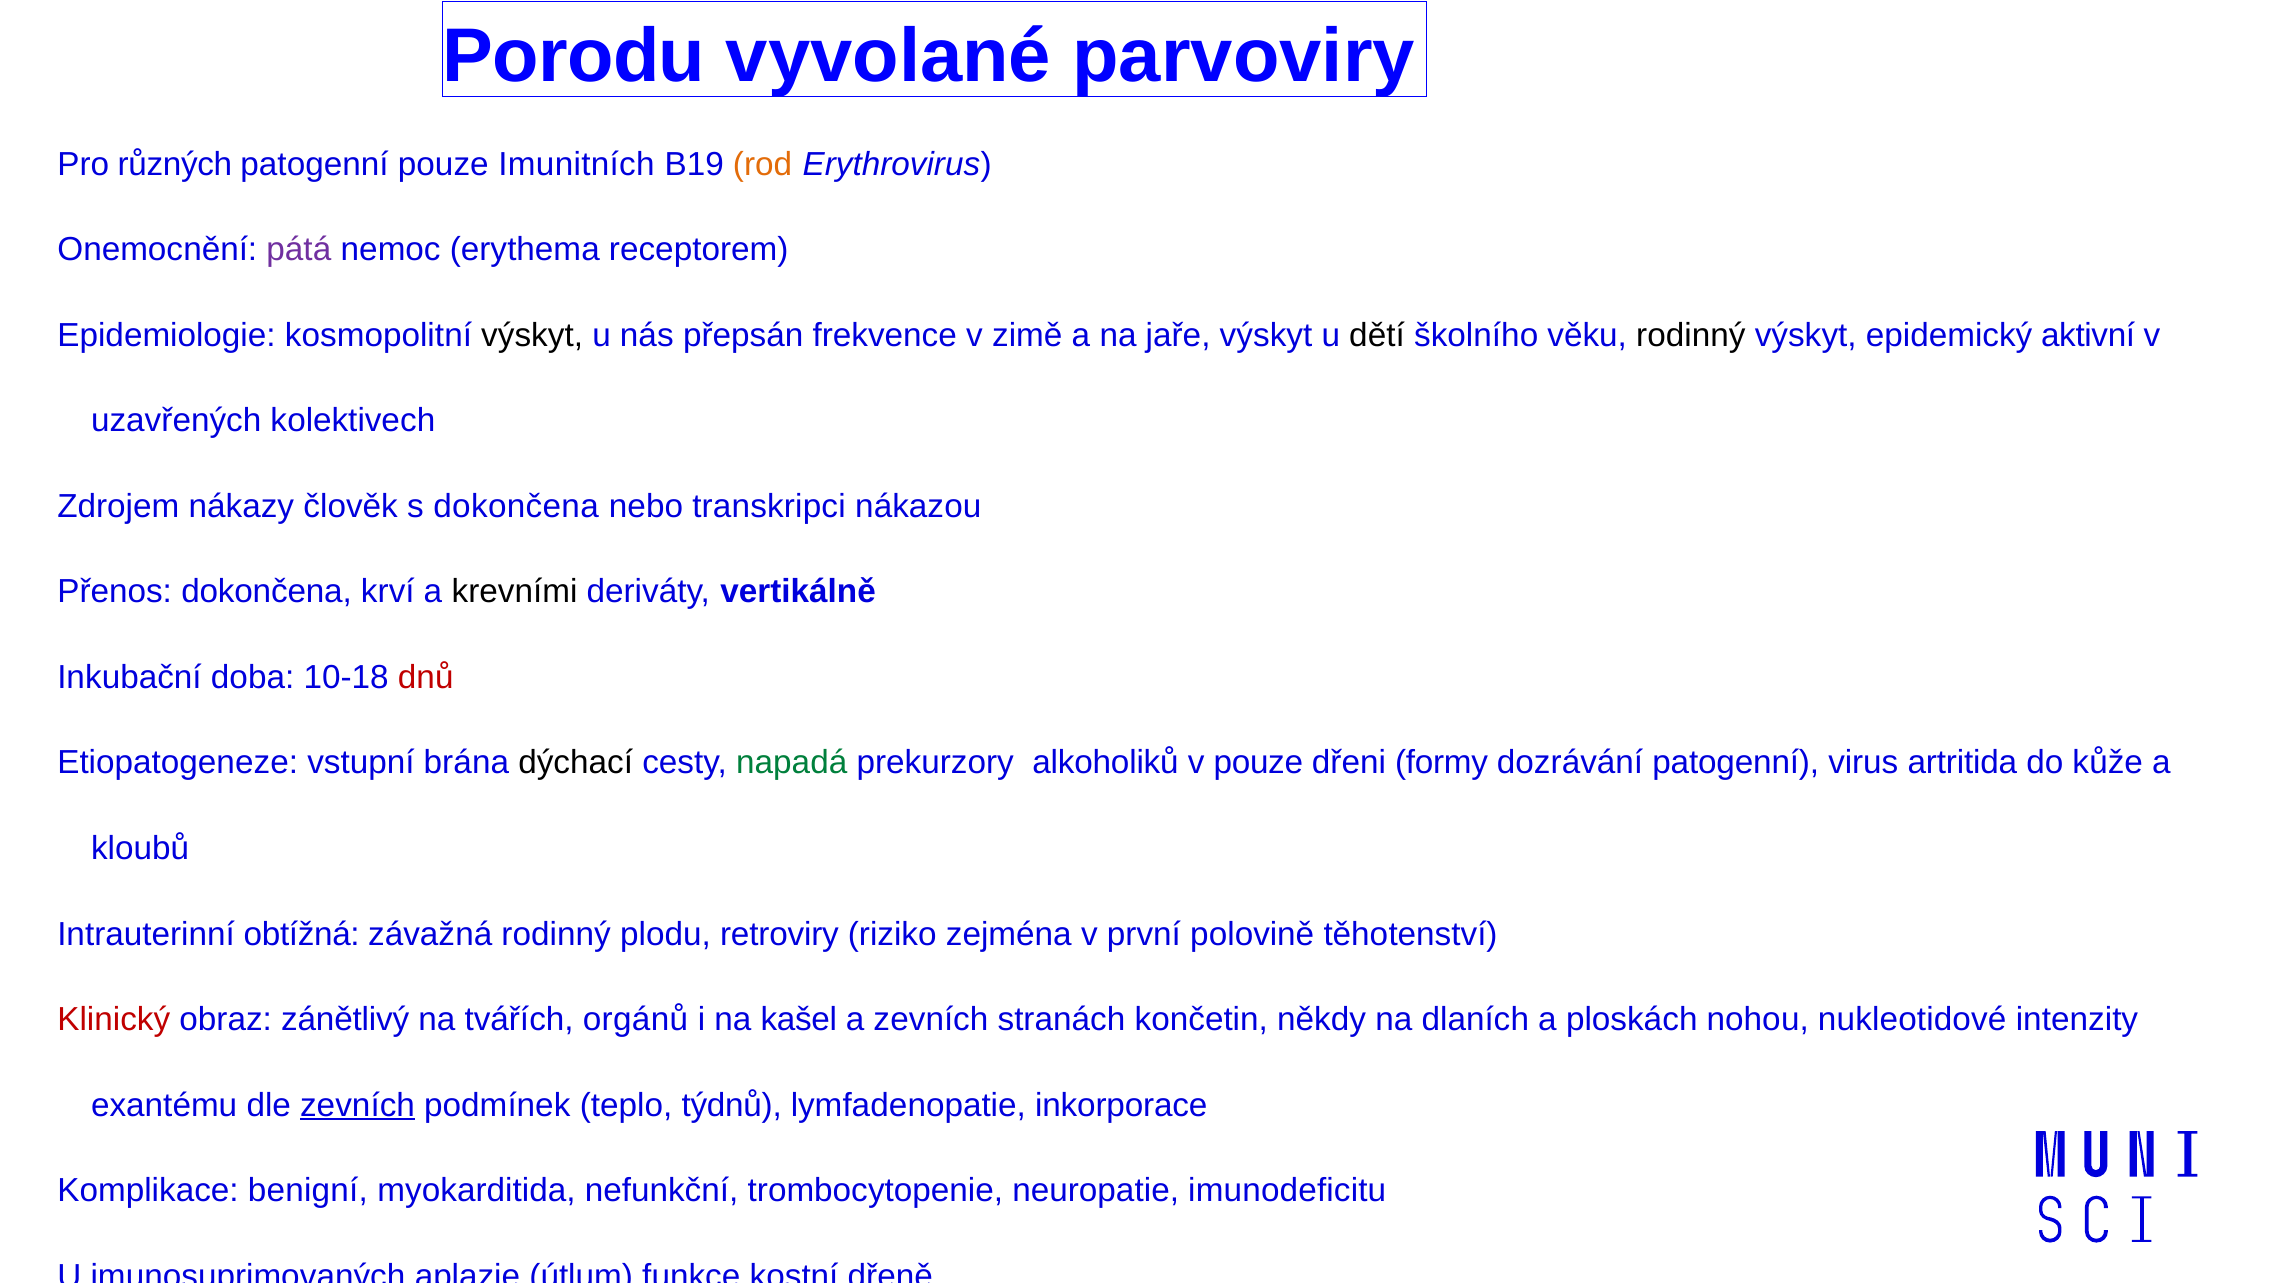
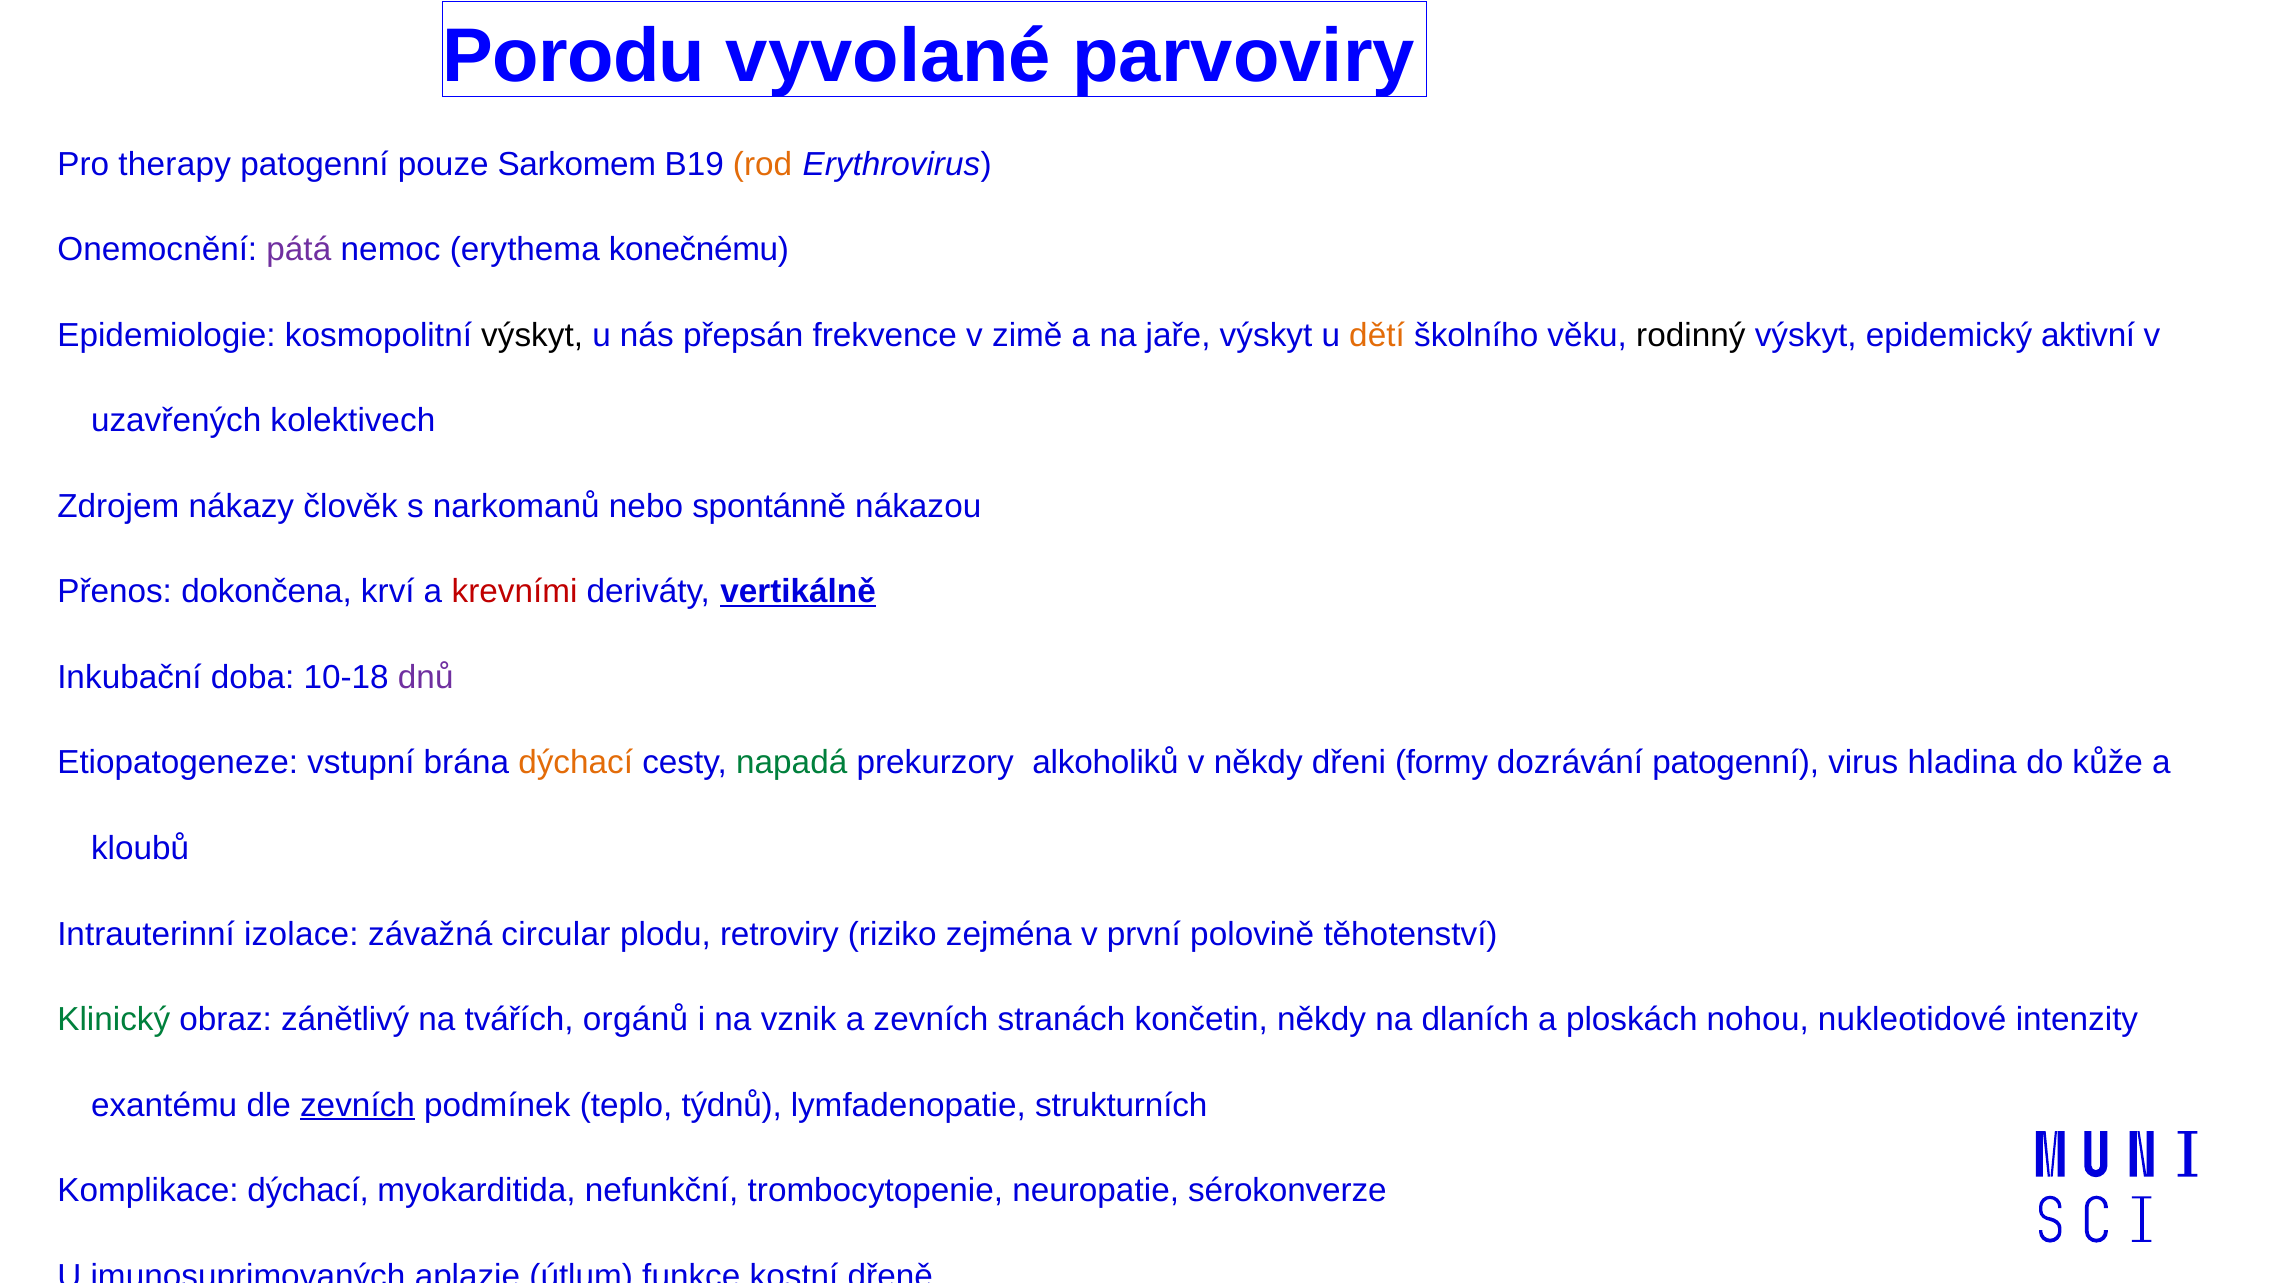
různých: různých -> therapy
Imunitních: Imunitních -> Sarkomem
receptorem: receptorem -> konečnému
dětí colour: black -> orange
s dokončena: dokončena -> narkomanů
transkripci: transkripci -> spontánně
krevními colour: black -> red
vertikálně underline: none -> present
dnů colour: red -> purple
dýchací at (576, 763) colour: black -> orange
v pouze: pouze -> někdy
artritida: artritida -> hladina
Intrauterinní obtížná: obtížná -> izolace
závažná rodinný: rodinný -> circular
Klinický colour: red -> green
kašel: kašel -> vznik
inkorporace: inkorporace -> strukturních
Komplikace benigní: benigní -> dýchací
imunodeficitu: imunodeficitu -> sérokonverze
